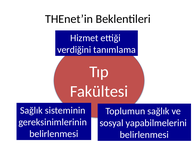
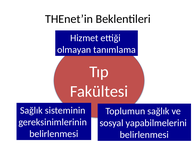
verdiğini: verdiğini -> olmayan
